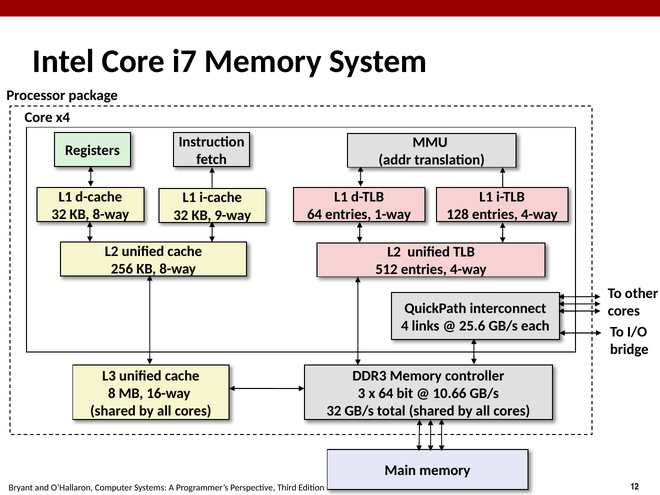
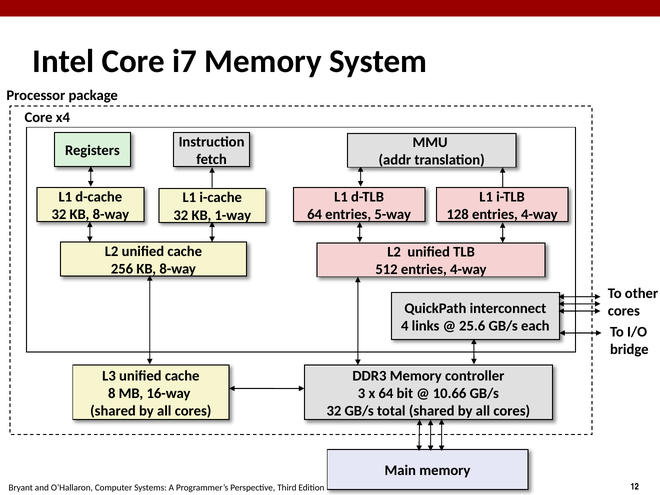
1-way: 1-way -> 5-way
9-way: 9-way -> 1-way
